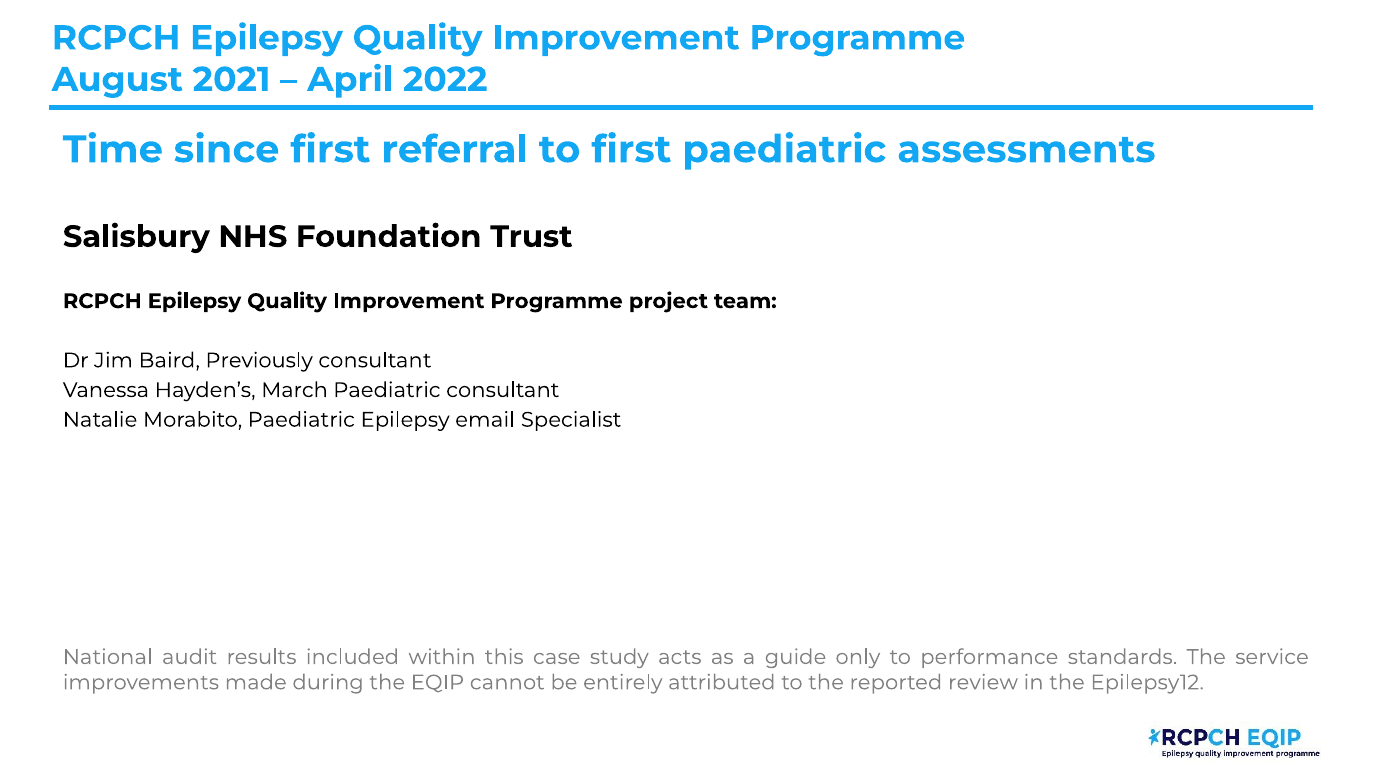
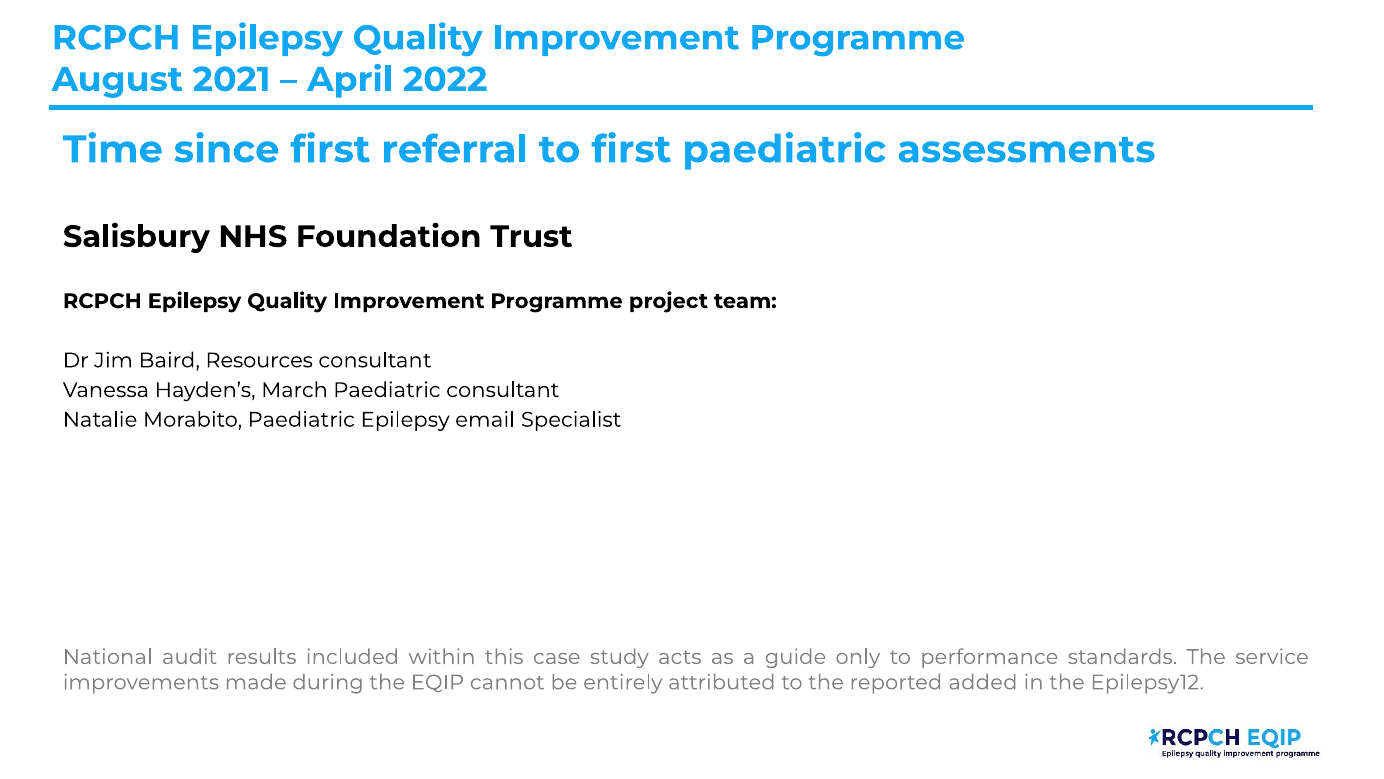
Previously: Previously -> Resources
review: review -> added
